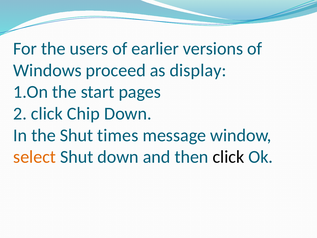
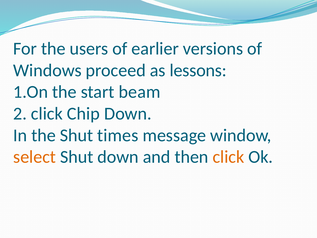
display: display -> lessons
pages: pages -> beam
click at (228, 157) colour: black -> orange
